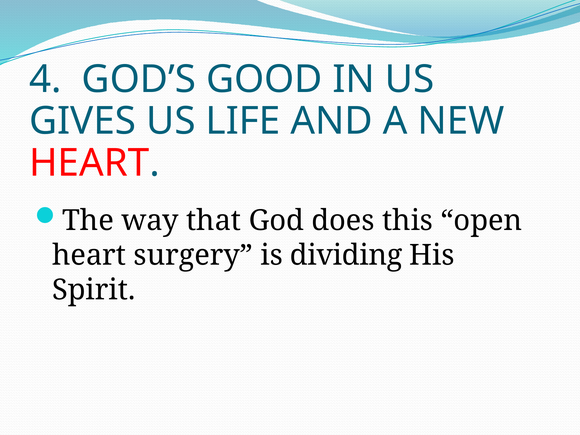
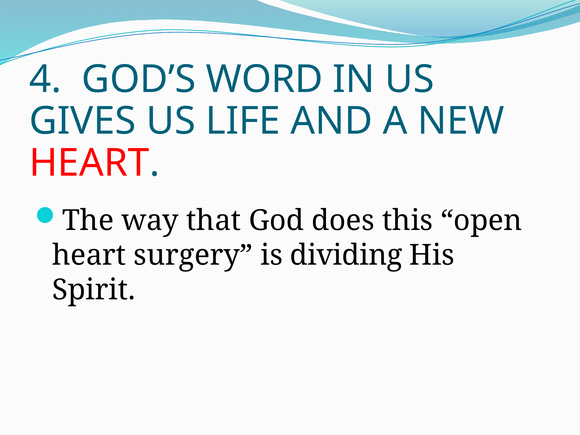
GOOD: GOOD -> WORD
